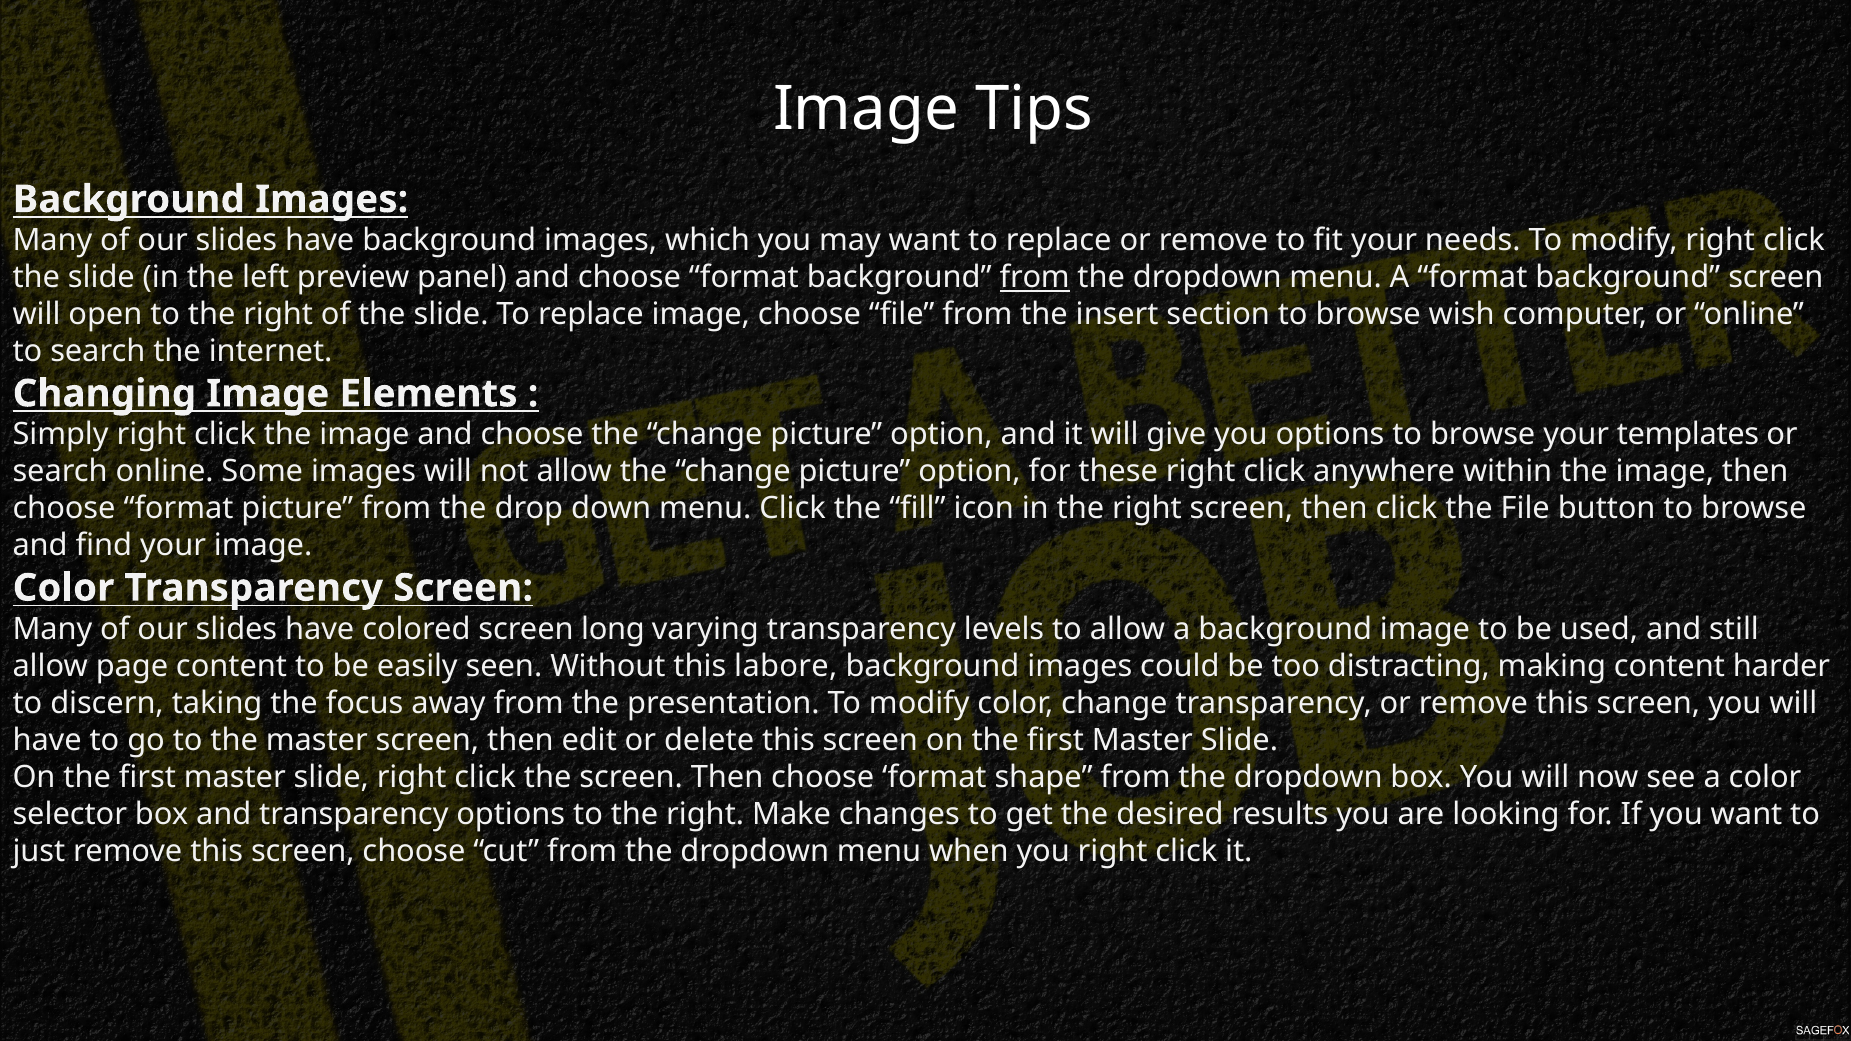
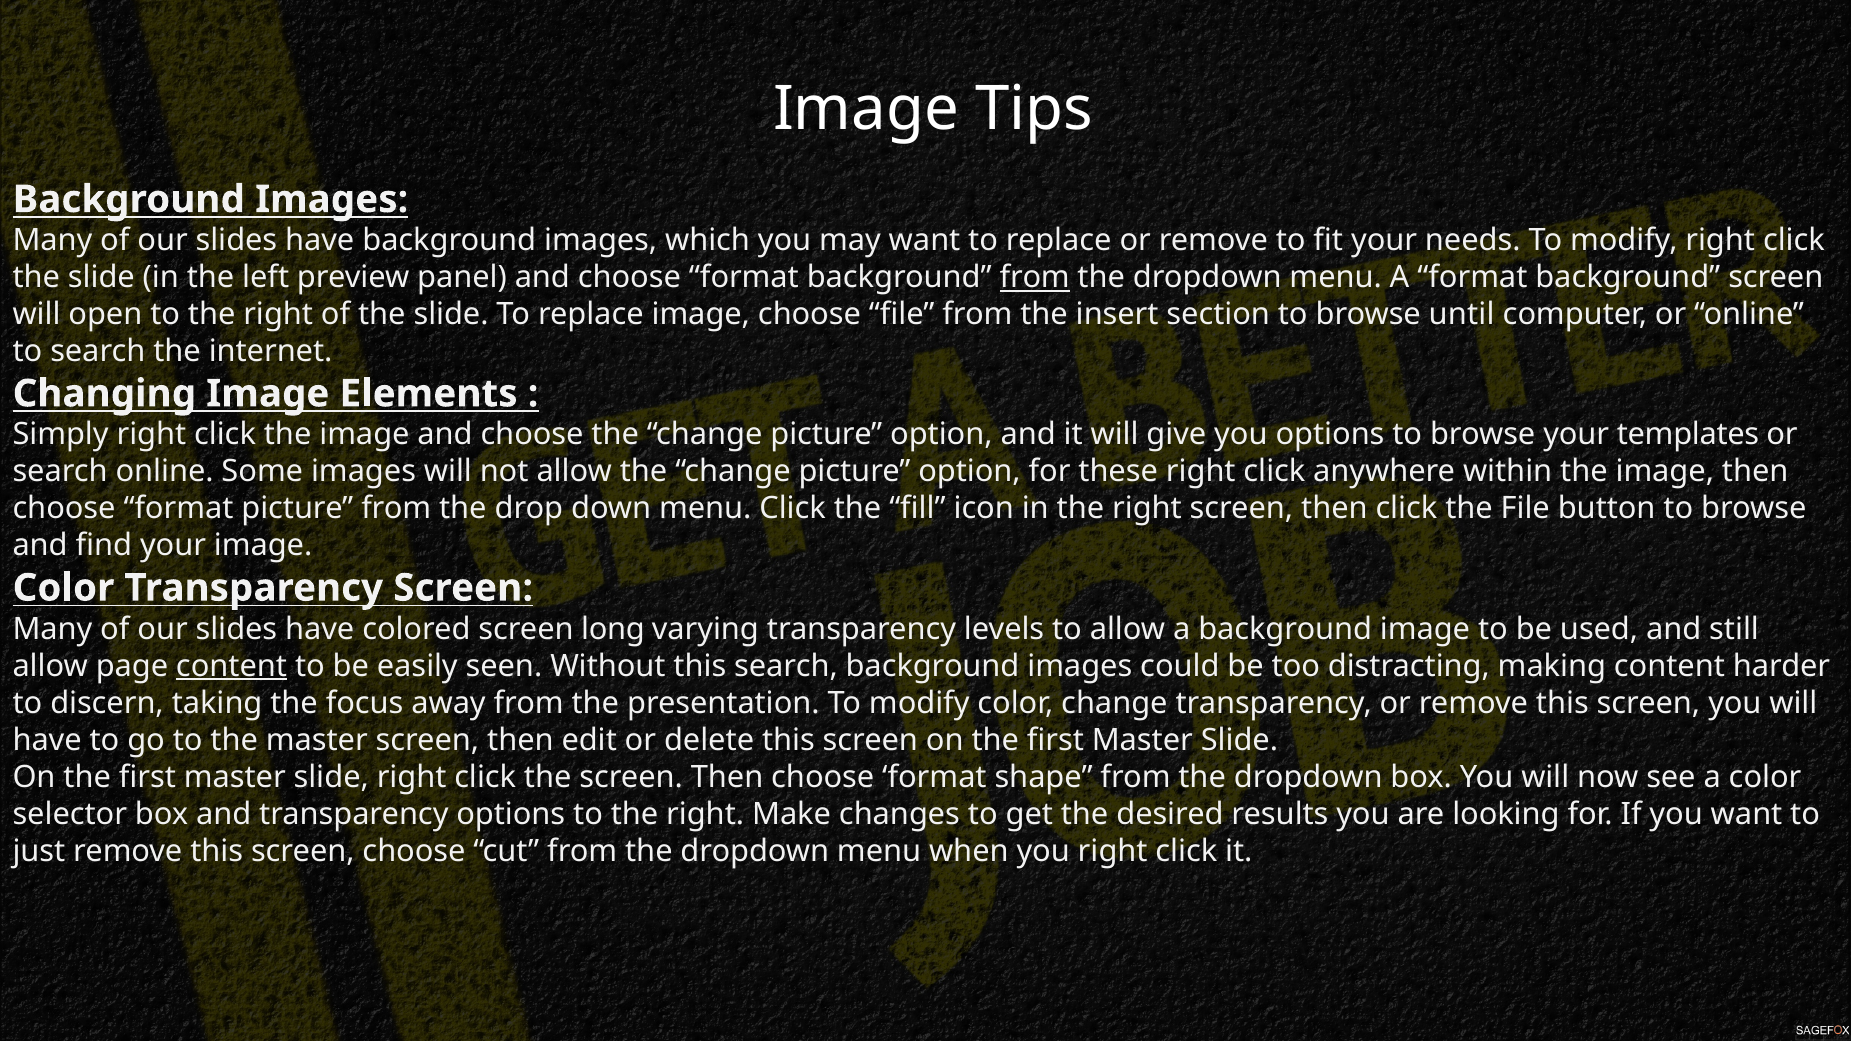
wish: wish -> until
content at (232, 666) underline: none -> present
this labore: labore -> search
